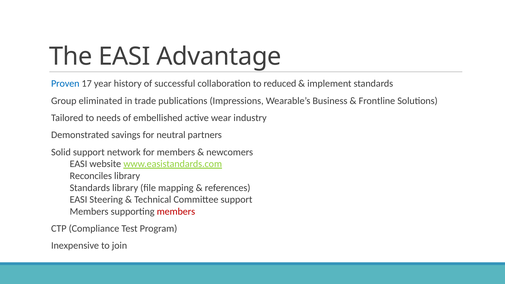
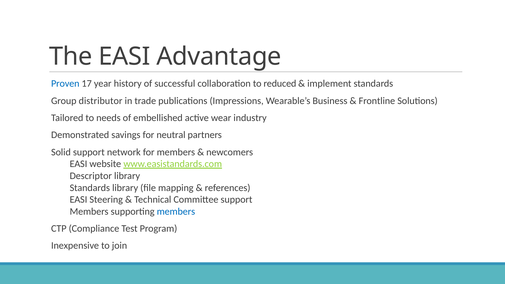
eliminated: eliminated -> distributor
Reconciles: Reconciles -> Descriptor
members at (176, 211) colour: red -> blue
